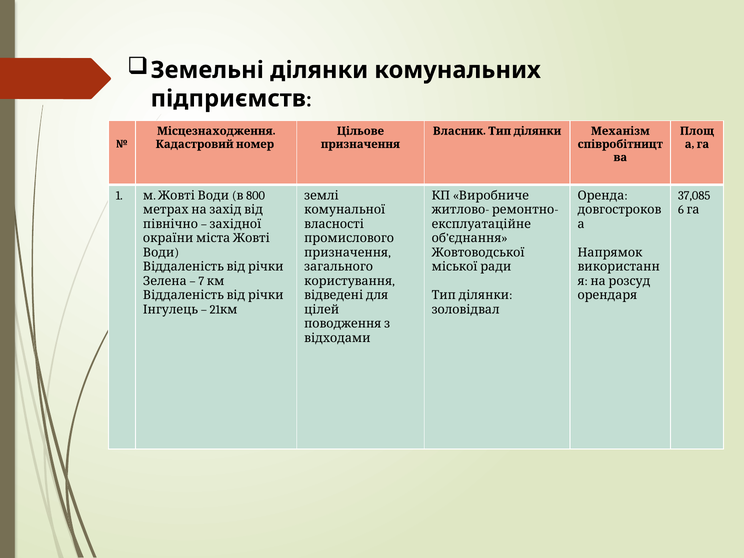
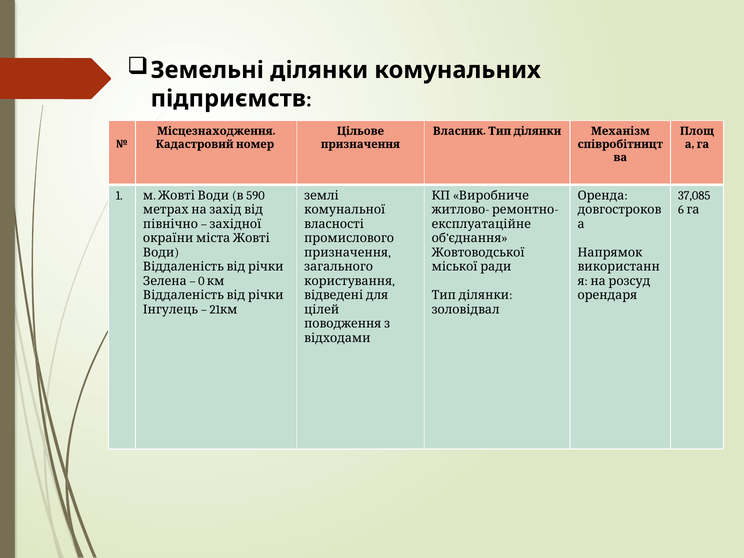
800: 800 -> 590
7: 7 -> 0
